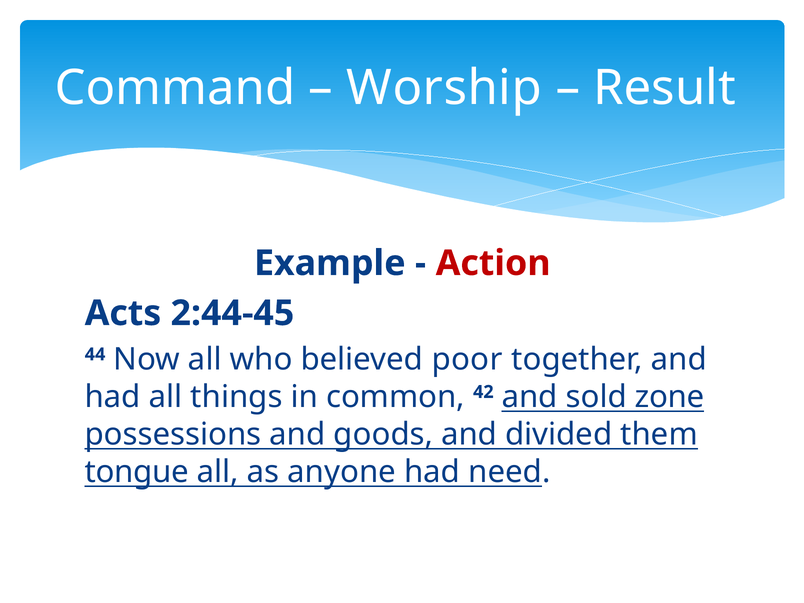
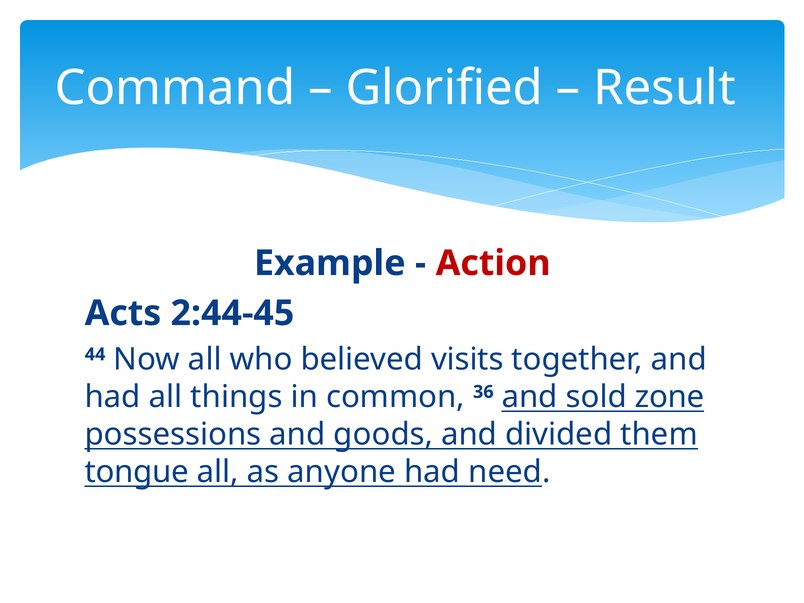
Worship: Worship -> Glorified
poor: poor -> visits
42: 42 -> 36
